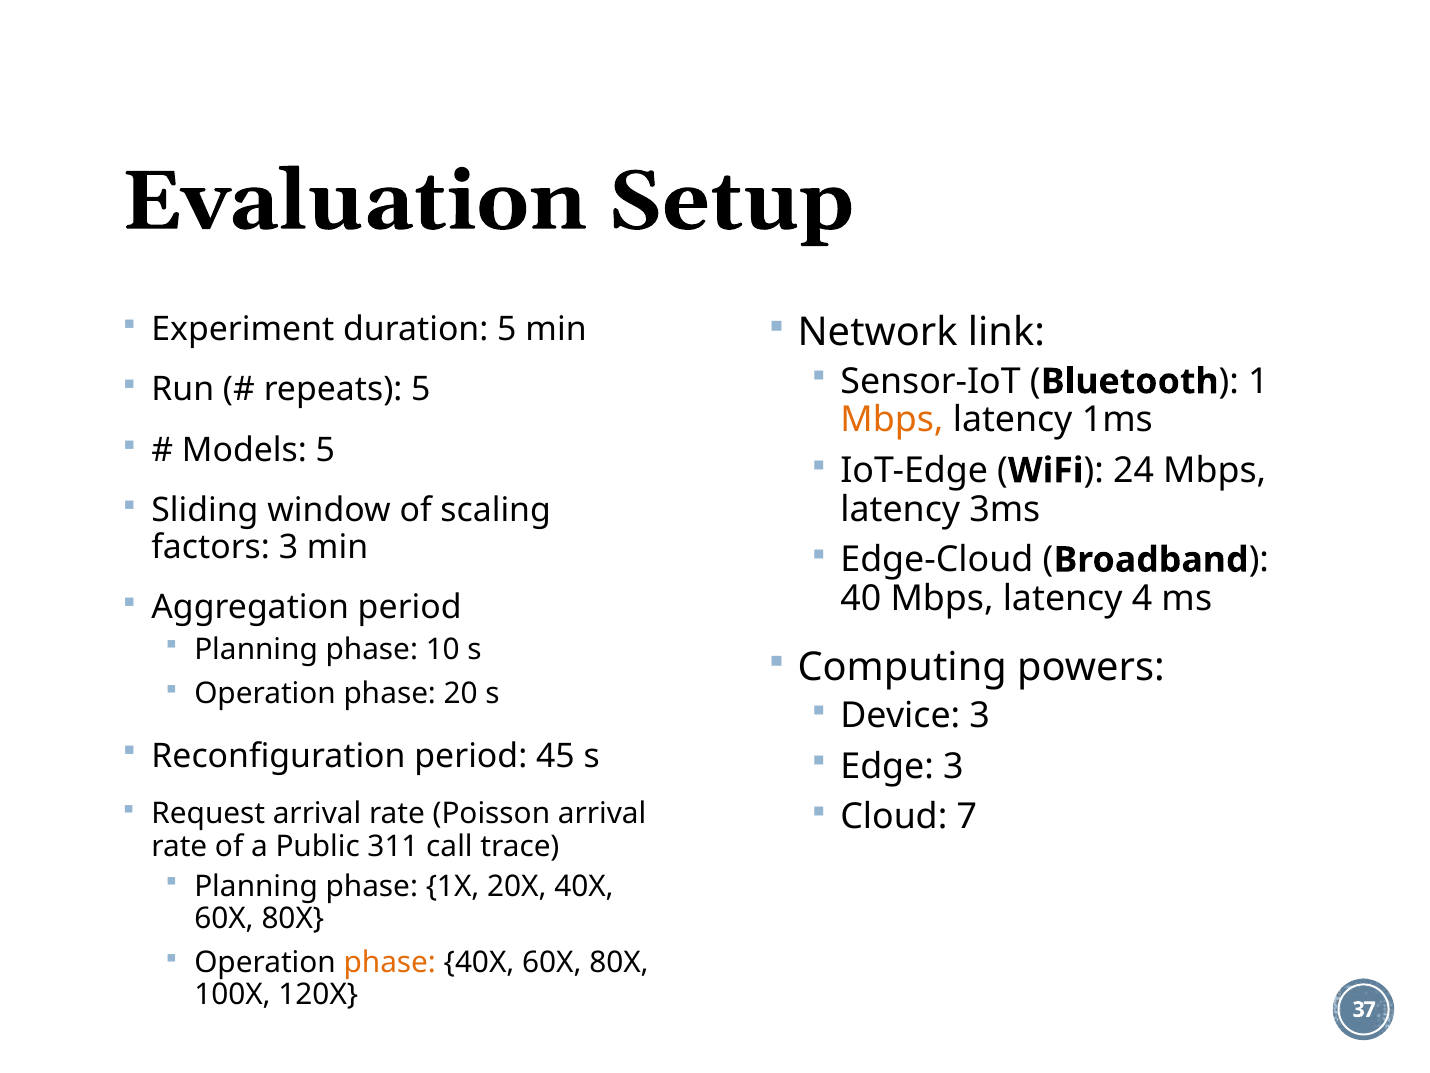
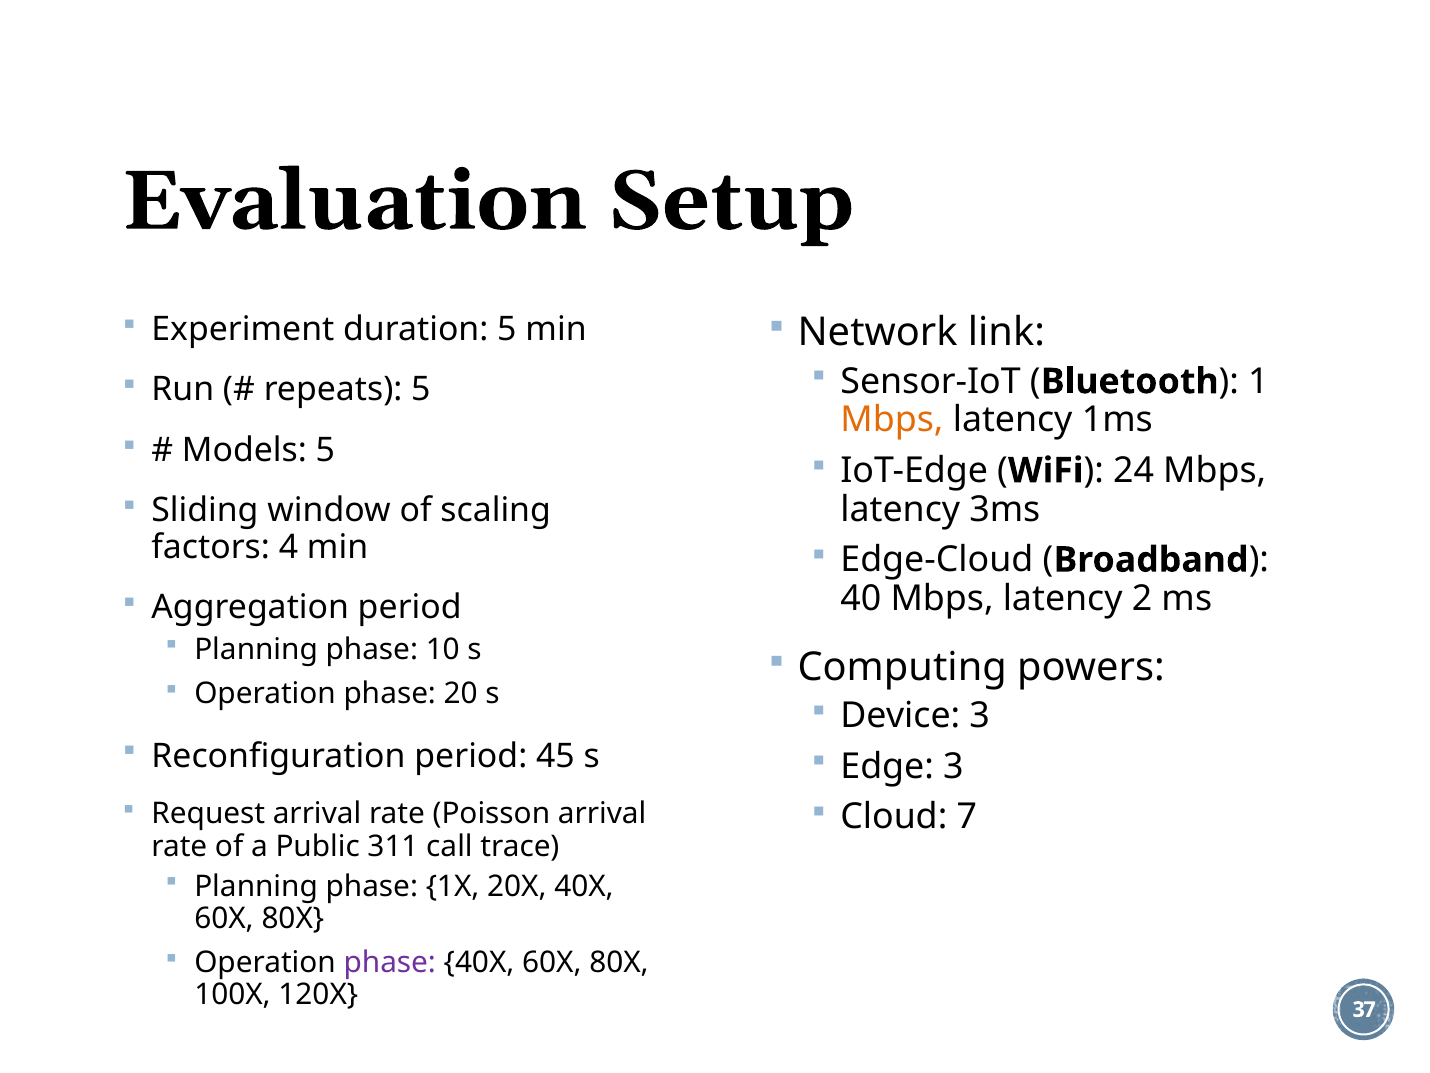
factors 3: 3 -> 4
4: 4 -> 2
phase at (390, 962) colour: orange -> purple
